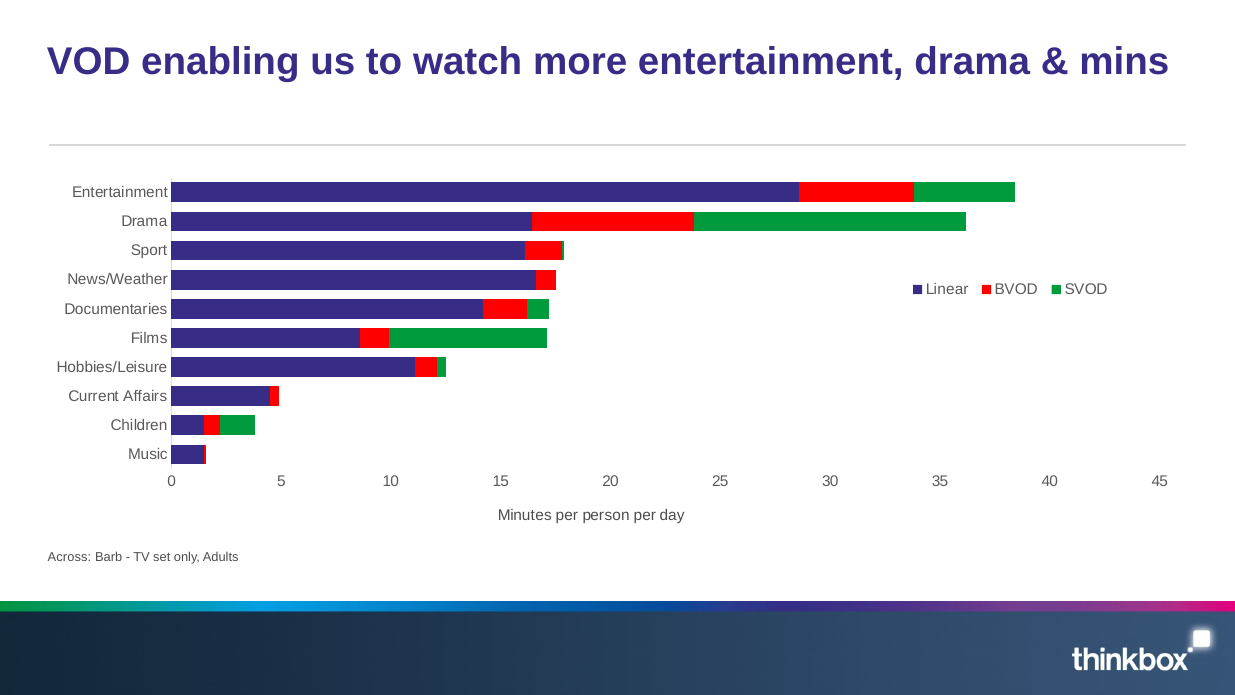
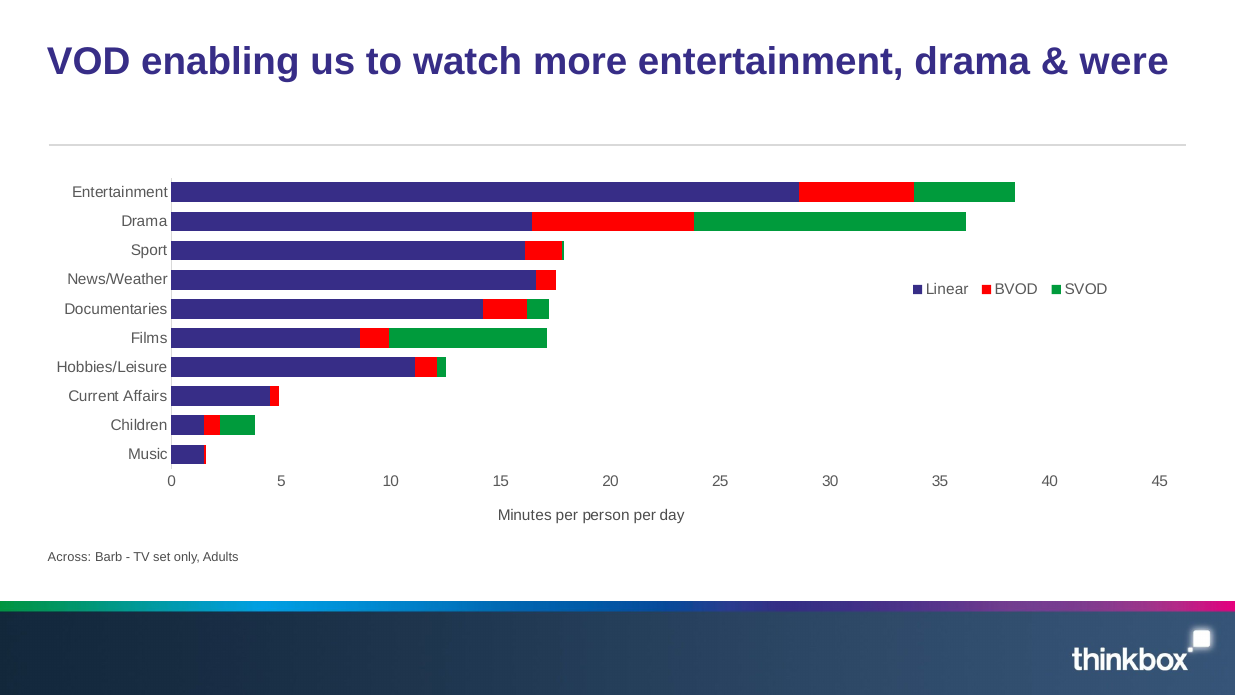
mins: mins -> were
